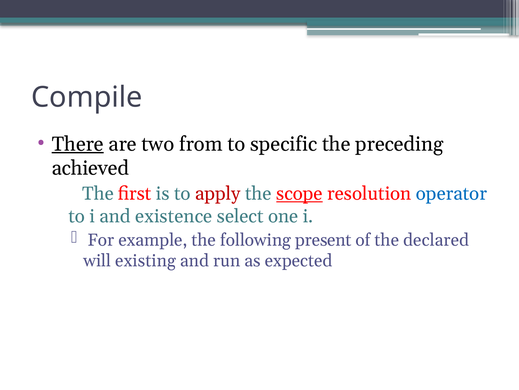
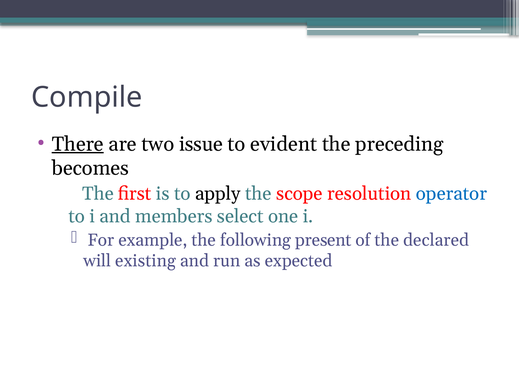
from: from -> issue
specific: specific -> evident
achieved: achieved -> becomes
apply colour: red -> black
scope underline: present -> none
existence: existence -> members
